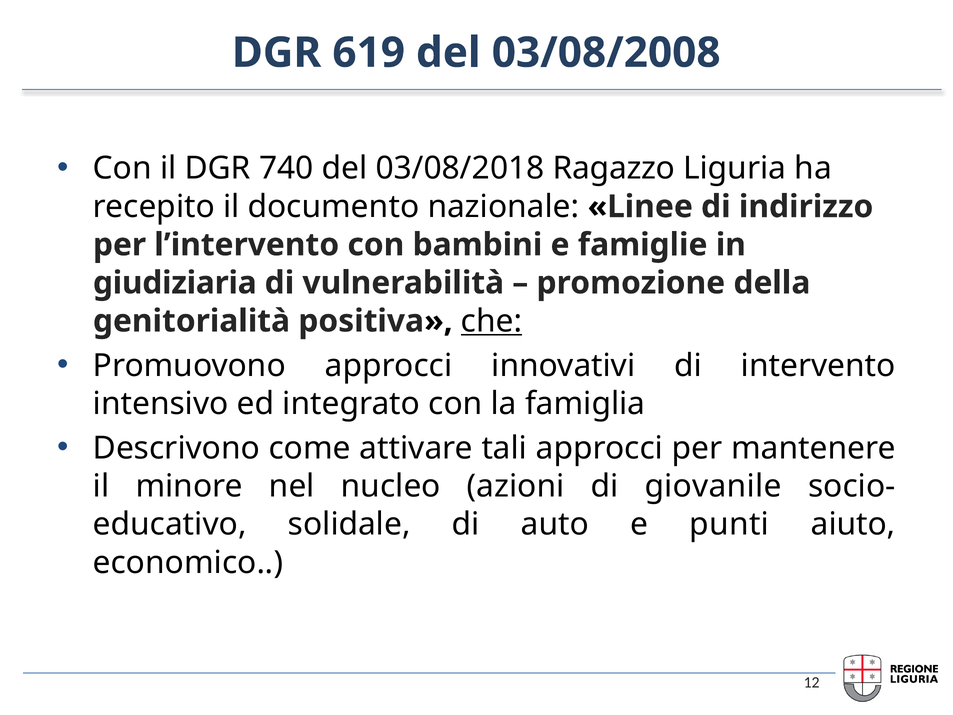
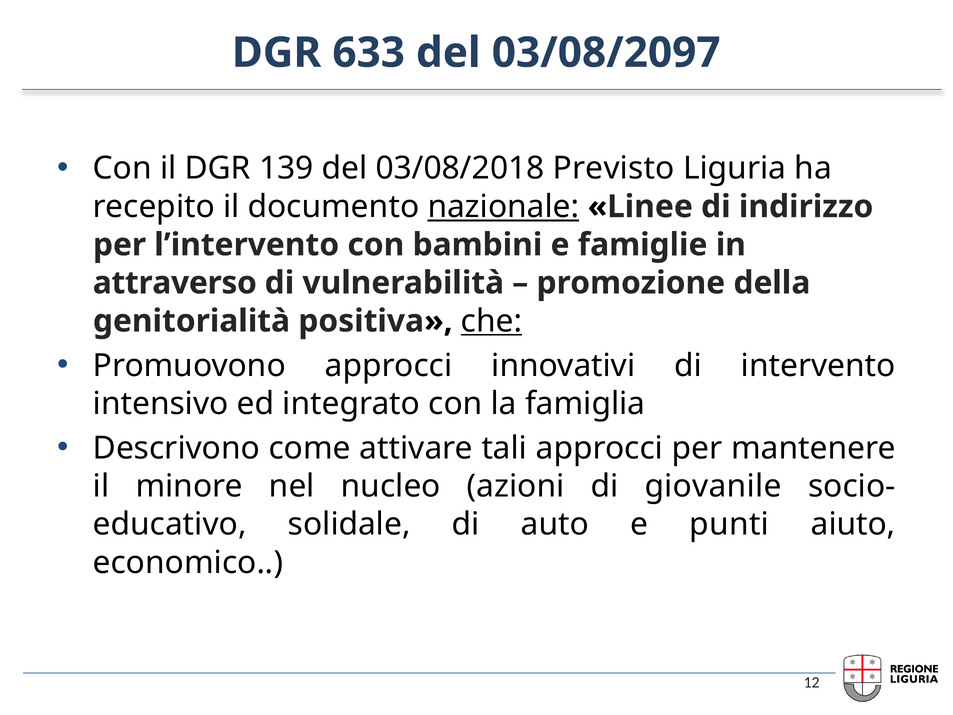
619: 619 -> 633
03/08/2008: 03/08/2008 -> 03/08/2097
740: 740 -> 139
Ragazzo: Ragazzo -> Previsto
nazionale underline: none -> present
giudiziaria: giudiziaria -> attraverso
